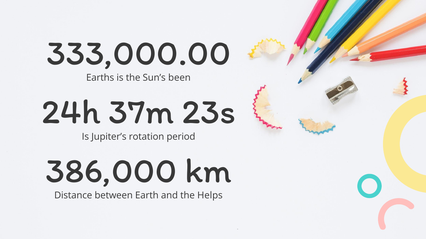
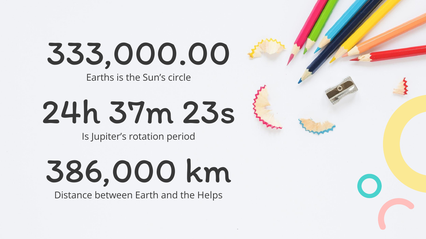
been: been -> circle
